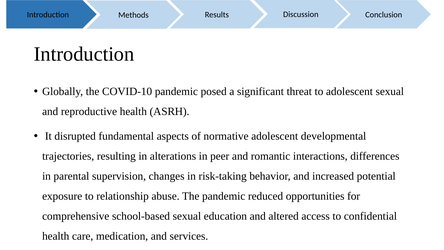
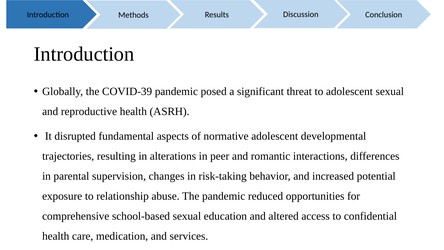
COVID-10: COVID-10 -> COVID-39
